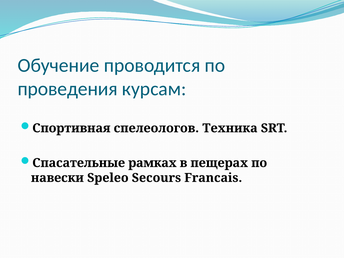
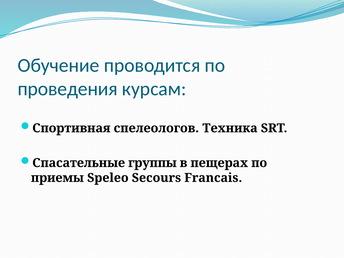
рамках: рамках -> группы
навески: навески -> приемы
